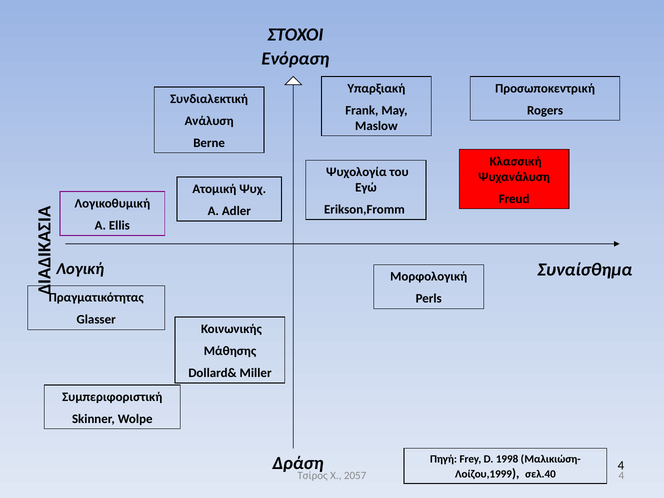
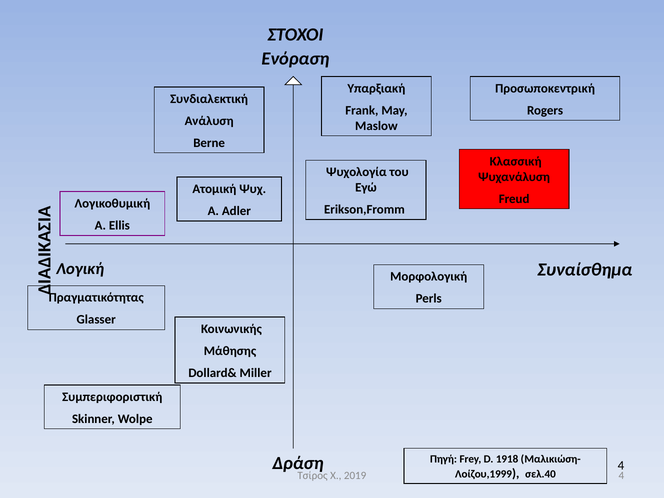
1998: 1998 -> 1918
2057: 2057 -> 2019
